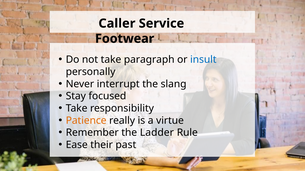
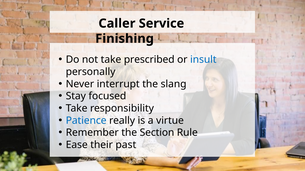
Footwear: Footwear -> Finishing
paragraph: paragraph -> prescribed
Patience colour: orange -> blue
Ladder: Ladder -> Section
